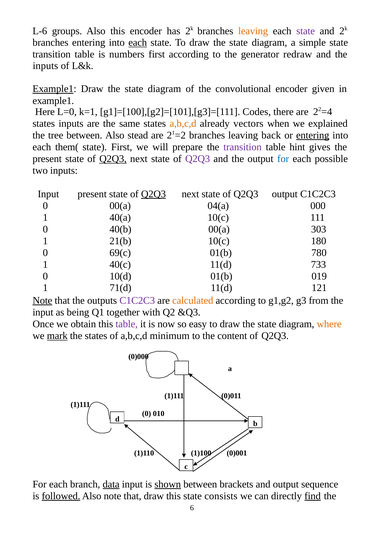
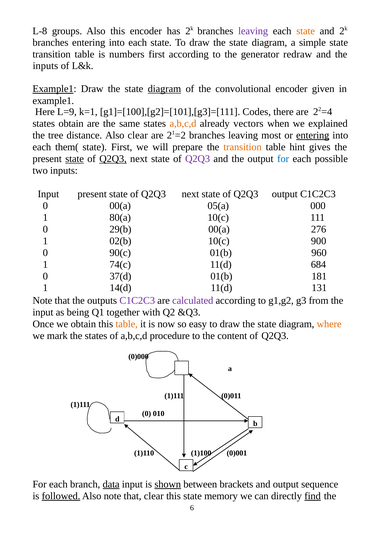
L-6: L-6 -> L-8
leaving at (253, 31) colour: orange -> purple
state at (306, 31) colour: purple -> orange
each at (138, 43) underline: present -> none
diagram at (164, 89) underline: none -> present
L=0: L=0 -> L=9
states inputs: inputs -> obtain
tree between: between -> distance
Also stead: stead -> clear
back: back -> most
transition at (243, 147) colour: purple -> orange
state at (75, 159) underline: none -> present
Q2Q3 at (153, 194) underline: present -> none
04(a: 04(a -> 05(a
40(a: 40(a -> 80(a
40(b: 40(b -> 29(b
303: 303 -> 276
21(b: 21(b -> 02(b
180: 180 -> 900
69(c: 69(c -> 90(c
780: 780 -> 960
40(c: 40(c -> 74(c
733: 733 -> 684
10(d: 10(d -> 37(d
019: 019 -> 181
71(d: 71(d -> 14(d
121: 121 -> 131
Note at (42, 300) underline: present -> none
calculated colour: orange -> purple
table at (127, 324) colour: purple -> orange
mark underline: present -> none
minimum: minimum -> procedure
that draw: draw -> clear
consists: consists -> memory
